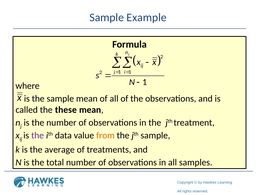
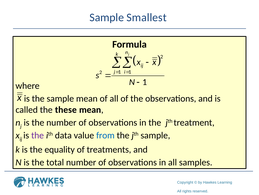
Example: Example -> Smallest
from colour: orange -> blue
average: average -> equality
